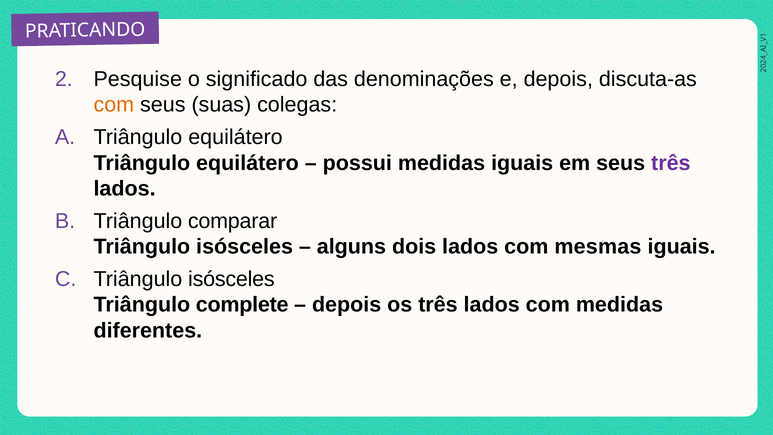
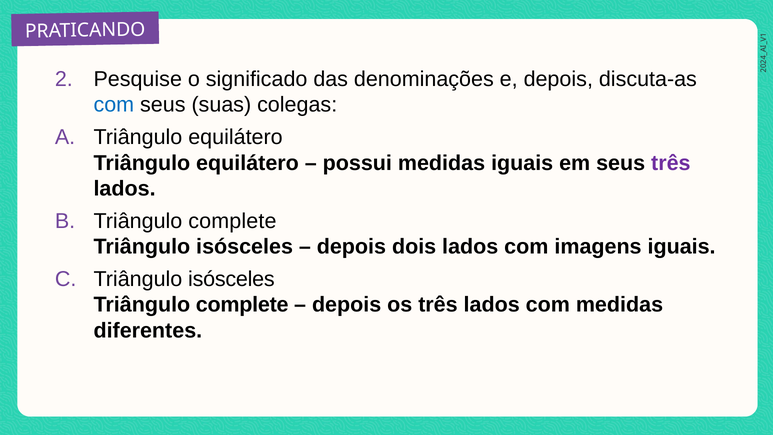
com at (114, 105) colour: orange -> blue
comparar at (233, 221): comparar -> complete
alguns at (351, 247): alguns -> depois
mesmas: mesmas -> imagens
